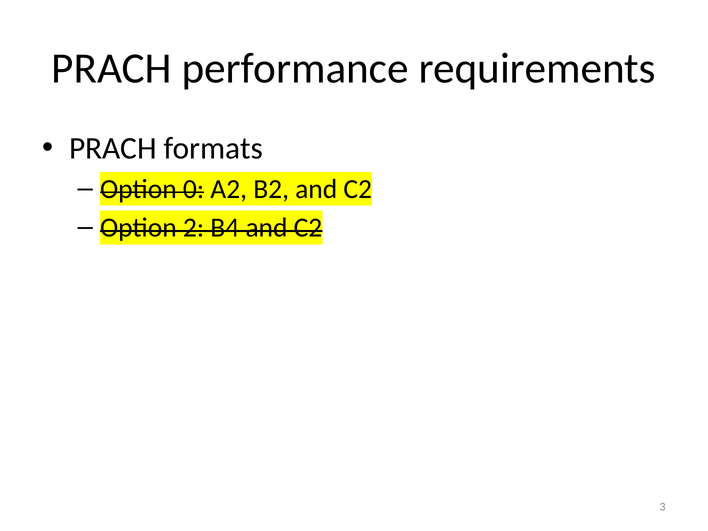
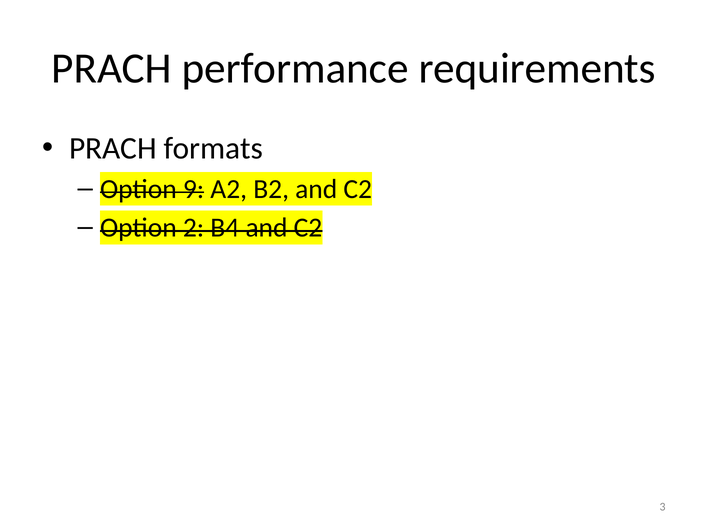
0: 0 -> 9
